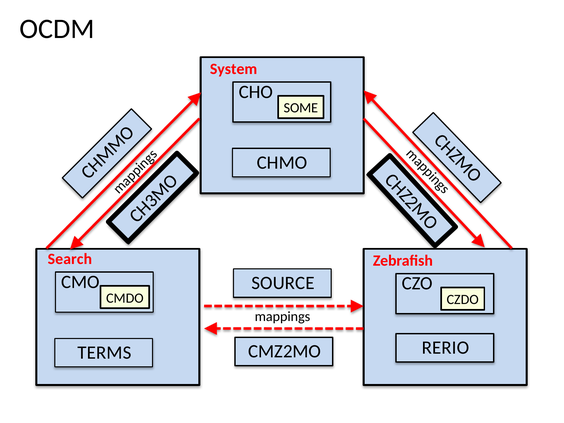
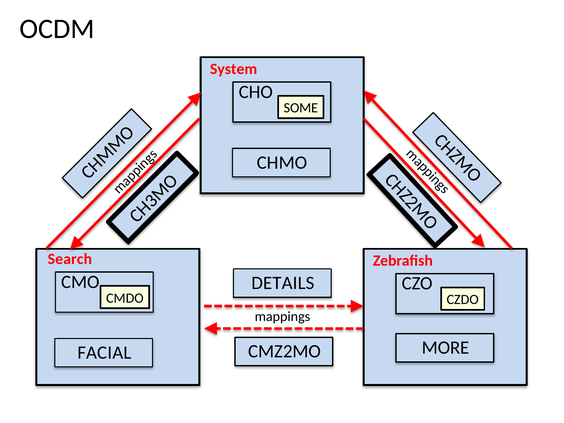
SOURCE: SOURCE -> DETAILS
RERIO: RERIO -> MORE
TERMS: TERMS -> FACIAL
